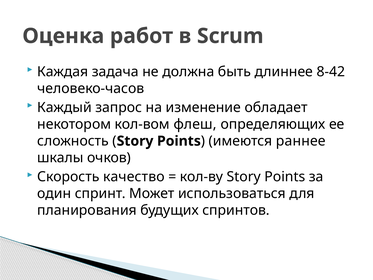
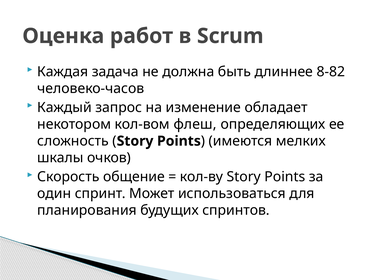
8-42: 8-42 -> 8-82
раннее: раннее -> мелких
качество: качество -> общение
